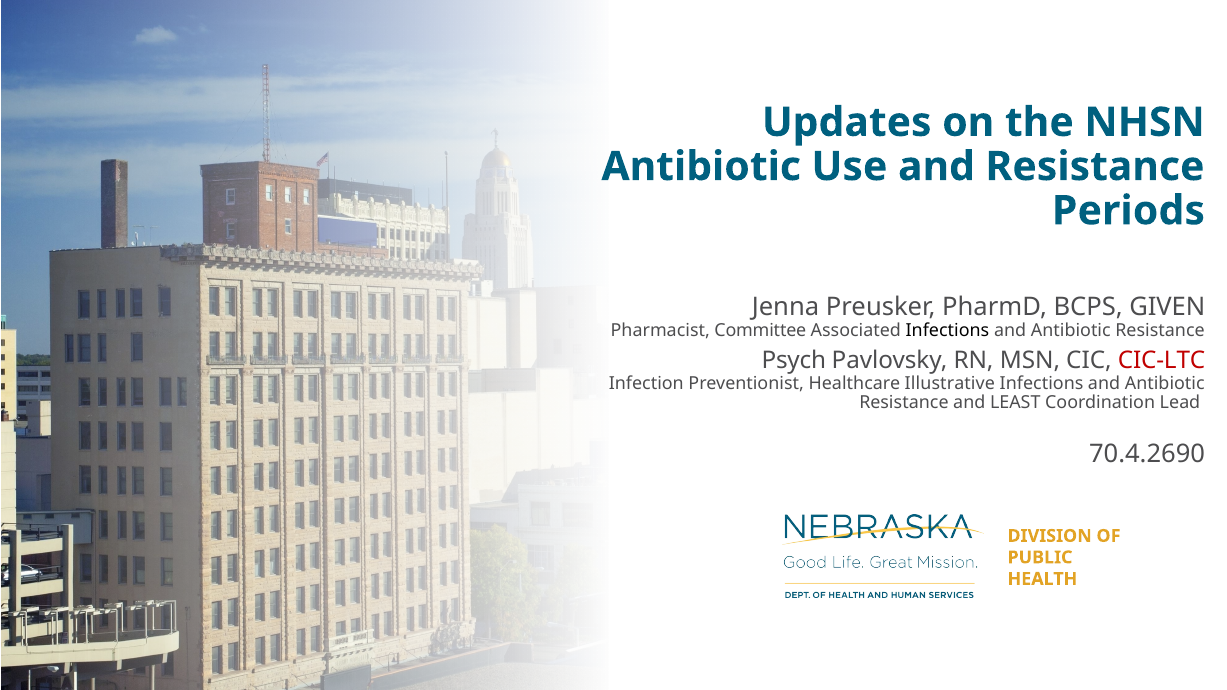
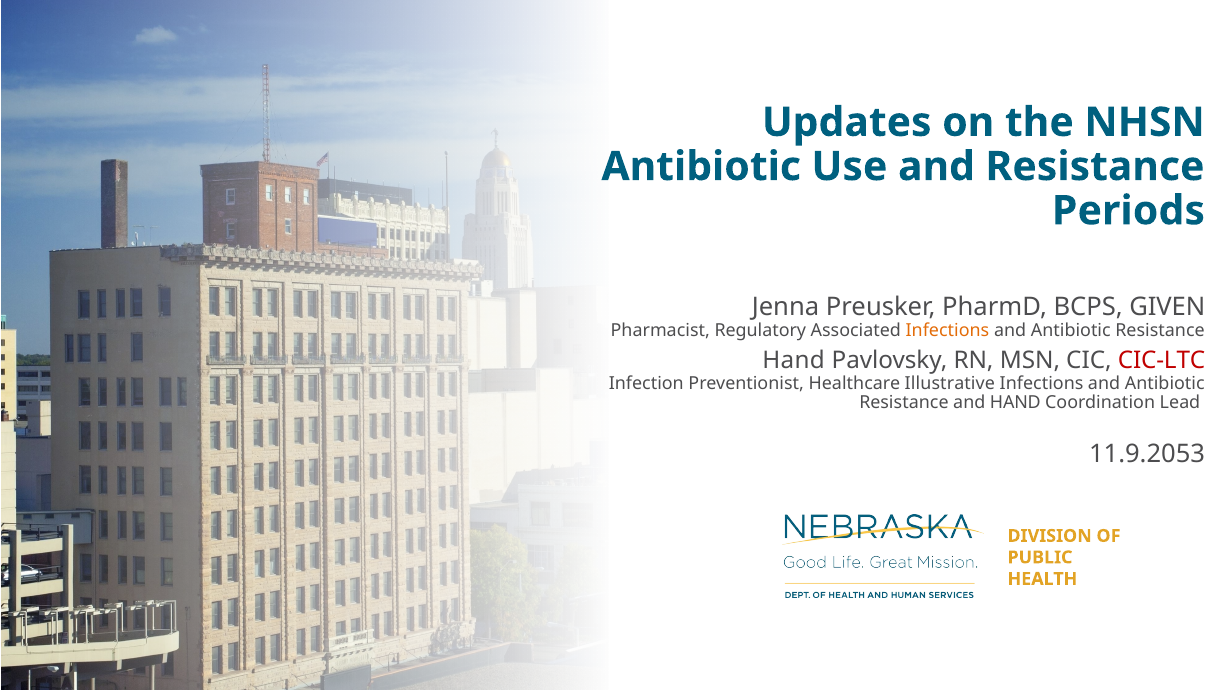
Committee: Committee -> Regulatory
Infections at (947, 330) colour: black -> orange
Psych at (794, 361): Psych -> Hand
and LEAST: LEAST -> HAND
70.4.2690: 70.4.2690 -> 11.9.2053
